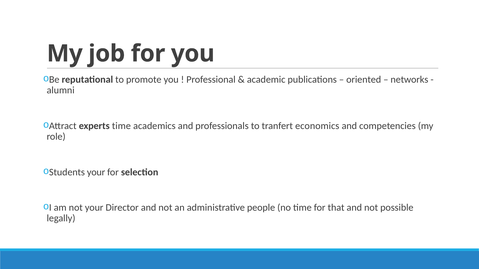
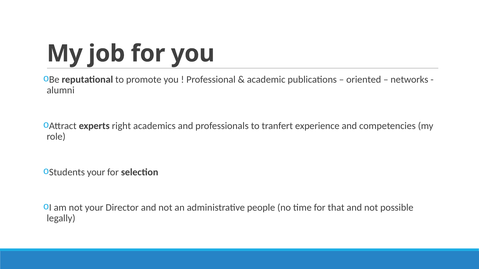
experts time: time -> right
economics: economics -> experience
